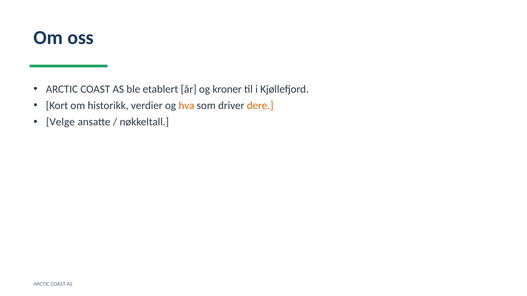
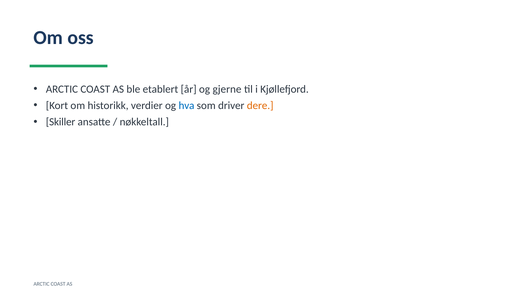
kroner: kroner -> gjerne
hva colour: orange -> blue
Velge: Velge -> Skiller
